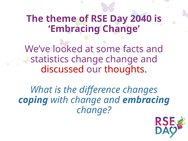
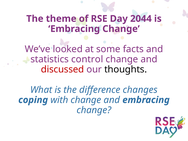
2040: 2040 -> 2044
statistics change: change -> control
thoughts colour: red -> black
